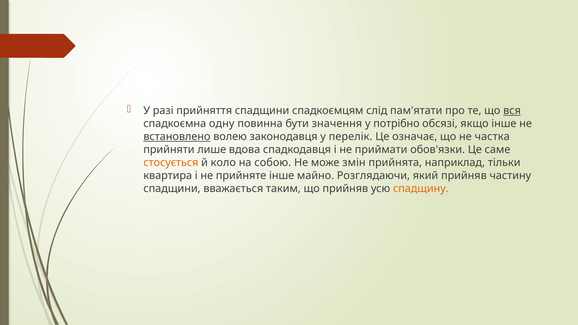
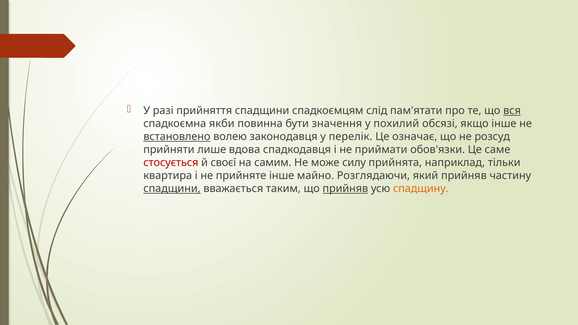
одну: одну -> якби
потрібно: потрібно -> похилий
частка: частка -> розсуд
стосується colour: orange -> red
коло: коло -> своєї
собою: собою -> самим
змін: змін -> силу
спадщини at (172, 189) underline: none -> present
прийняв at (345, 189) underline: none -> present
